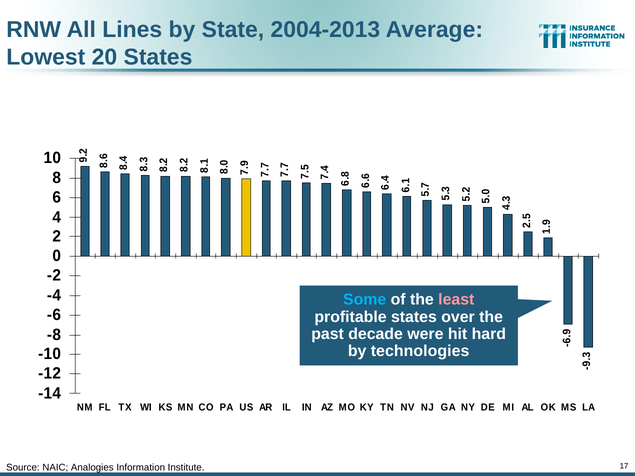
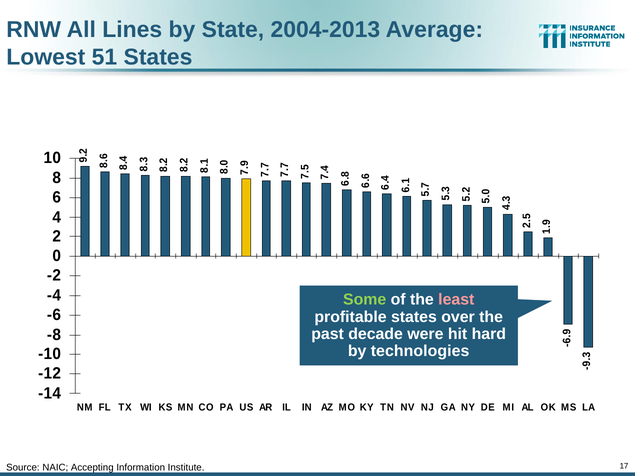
20: 20 -> 51
Some colour: light blue -> light green
Analogies: Analogies -> Accepting
